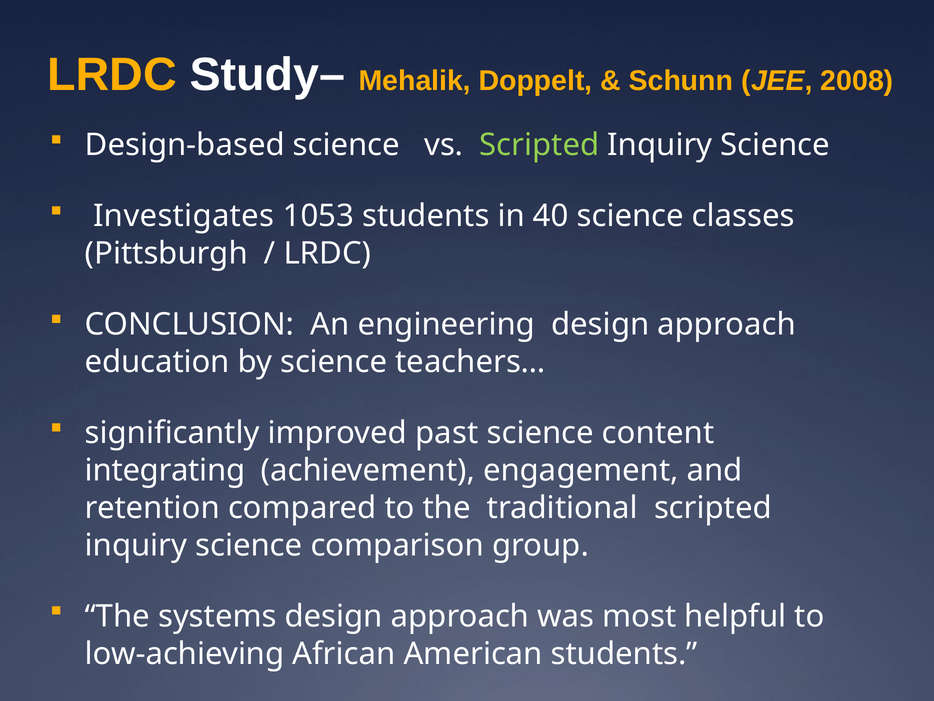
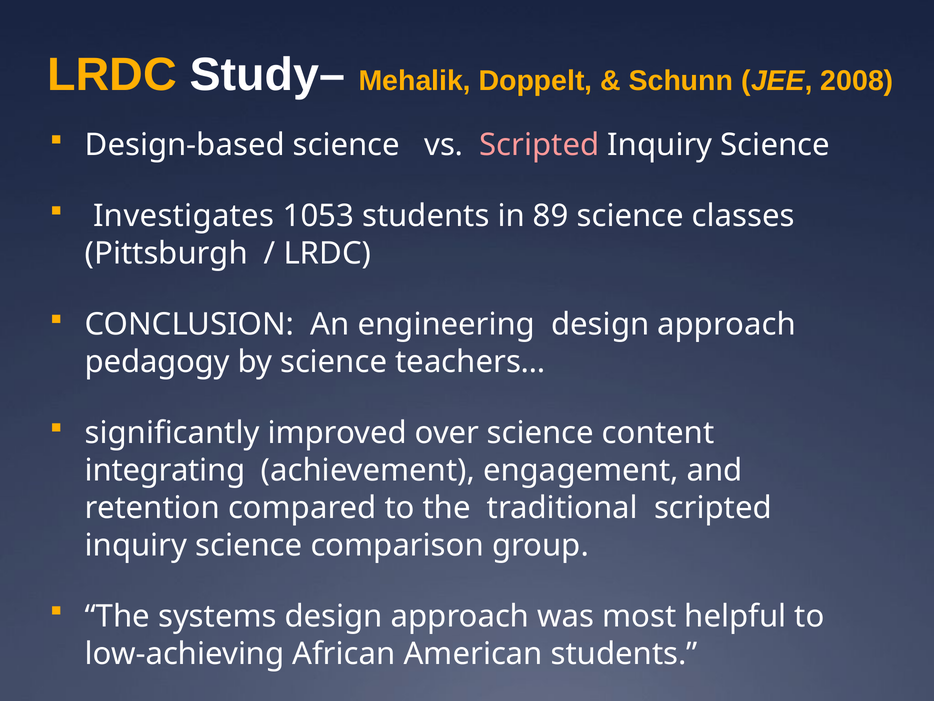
Scripted at (539, 145) colour: light green -> pink
40: 40 -> 89
education: education -> pedagogy
past: past -> over
